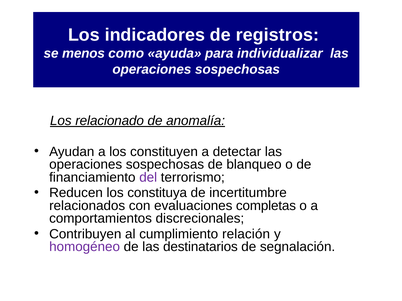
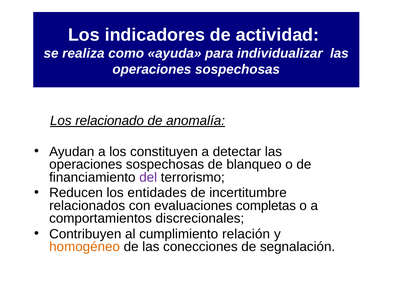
registros: registros -> actividad
menos: menos -> realiza
constituya: constituya -> entidades
homogéneo colour: purple -> orange
destinatarios: destinatarios -> conecciones
